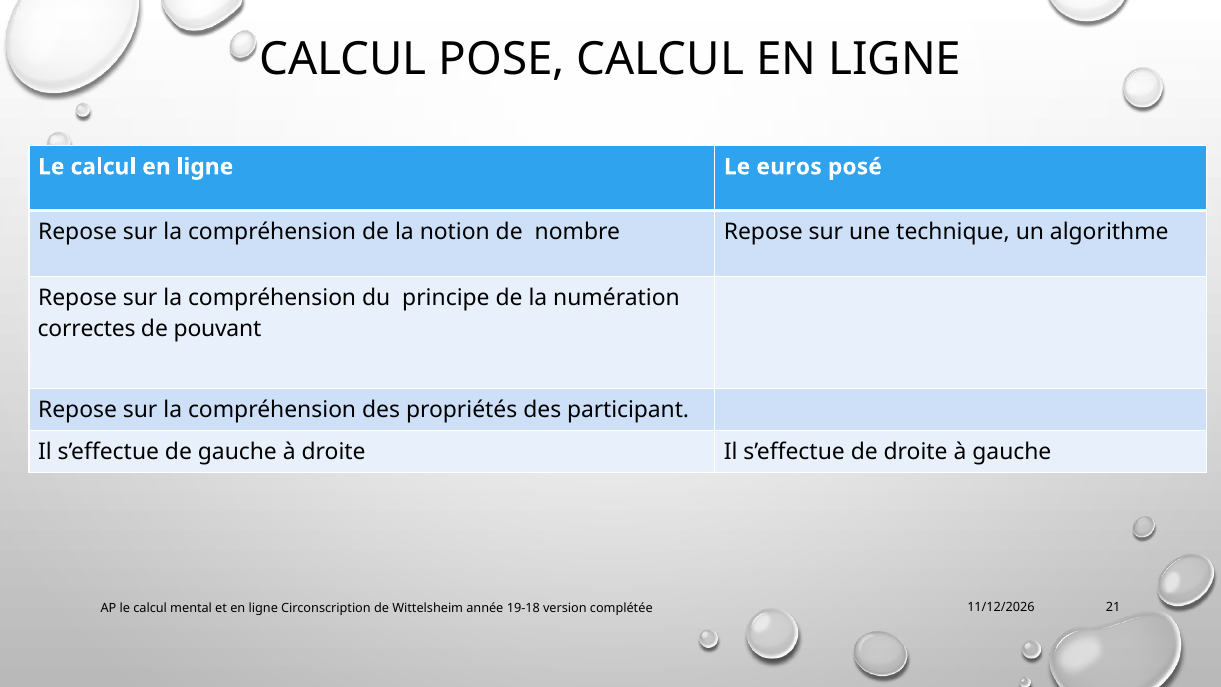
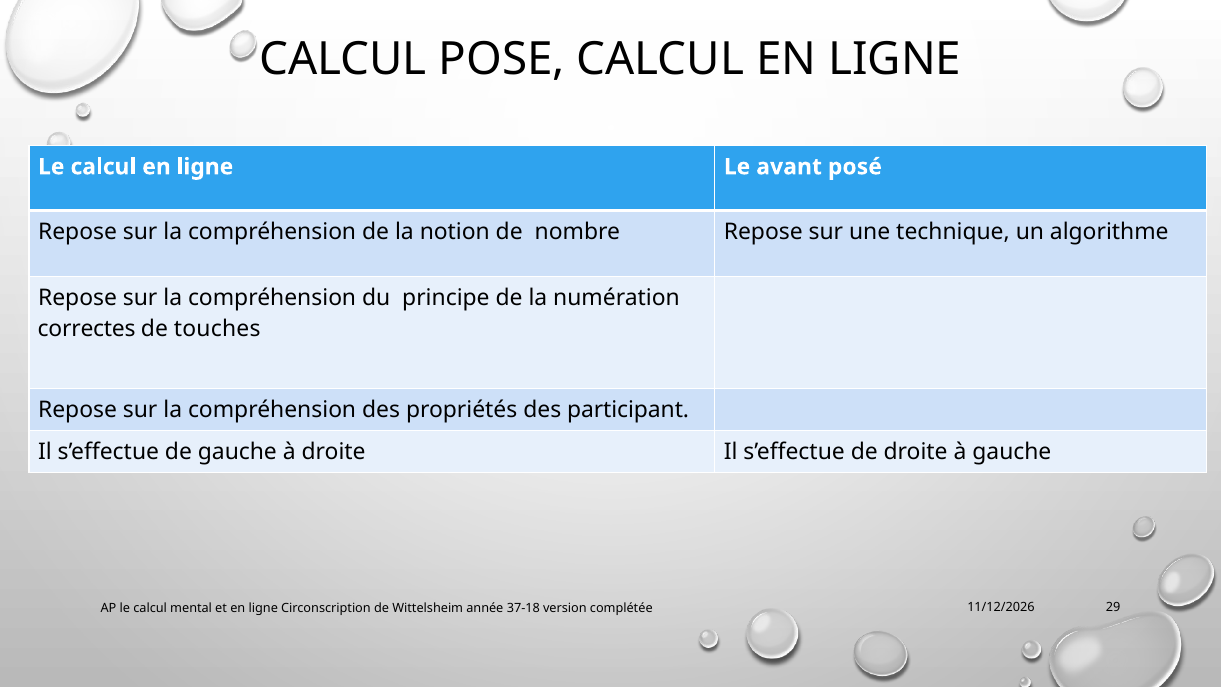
euros: euros -> avant
pouvant: pouvant -> touches
19-18: 19-18 -> 37-18
21: 21 -> 29
